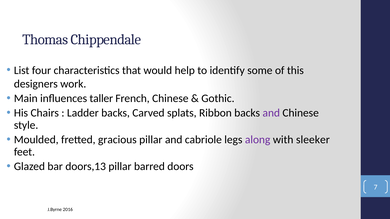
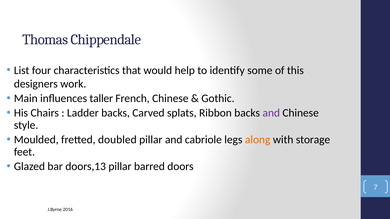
gracious: gracious -> doubled
along colour: purple -> orange
sleeker: sleeker -> storage
